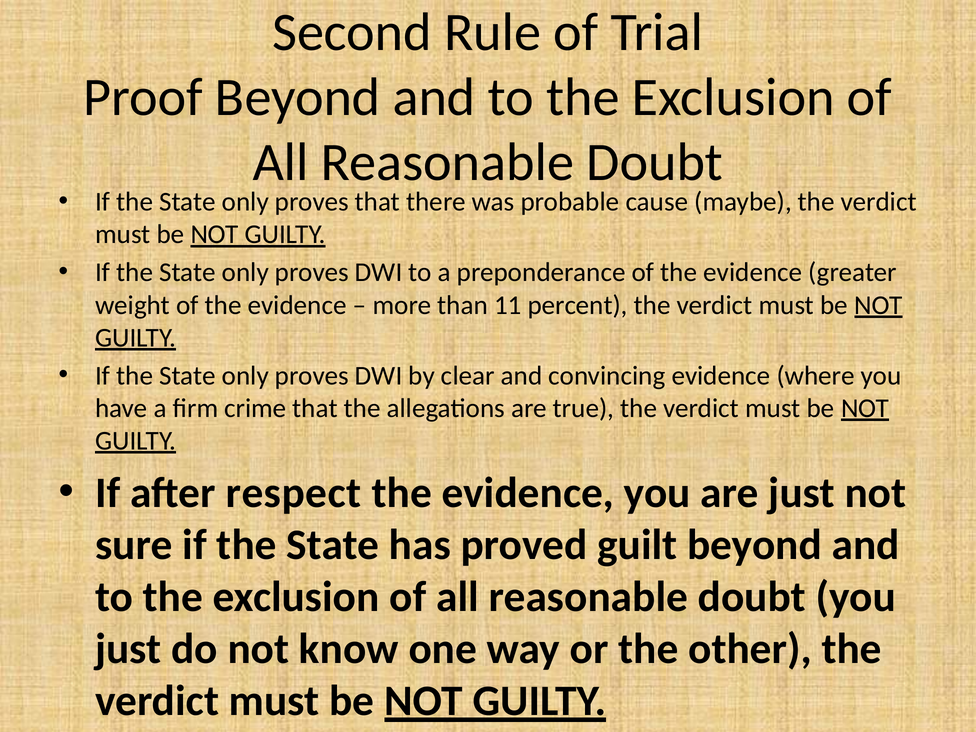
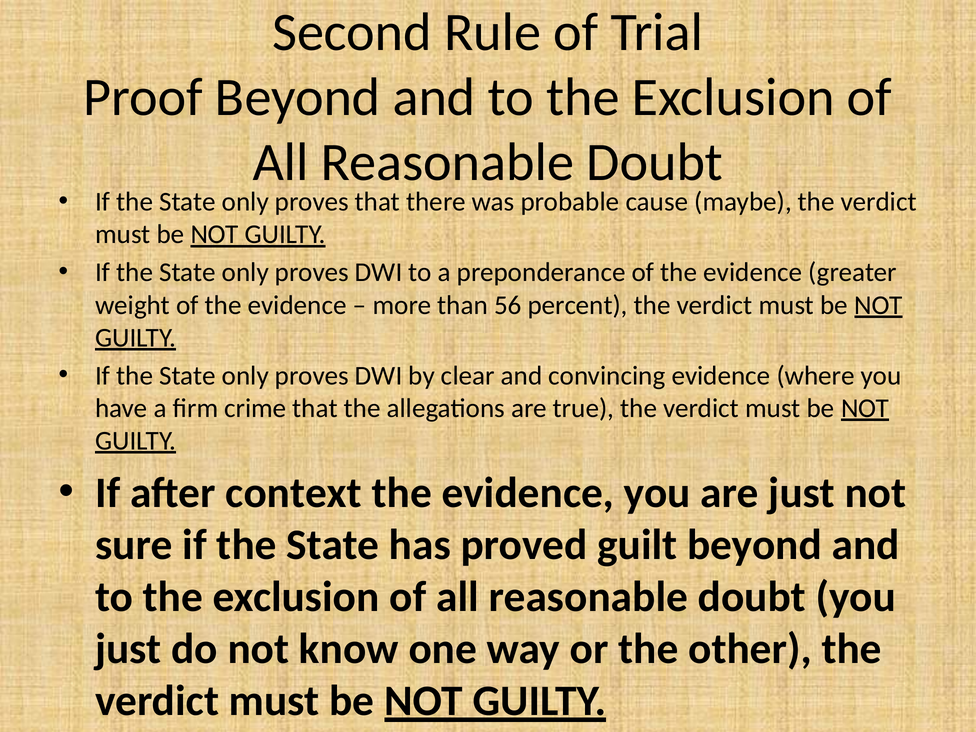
11: 11 -> 56
respect: respect -> context
